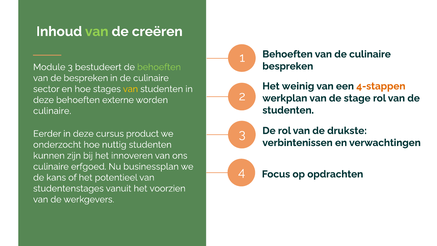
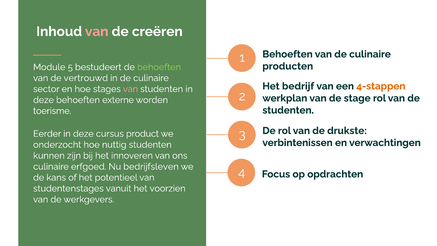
van at (97, 31) colour: light green -> pink
bespreken at (288, 66): bespreken -> producten
Module 3: 3 -> 5
de bespreken: bespreken -> vertrouwd
weinig: weinig -> bedrijf
van at (130, 89) colour: yellow -> pink
culinaire at (52, 111): culinaire -> toerisme
businessplan: businessplan -> bedrijfsleven
